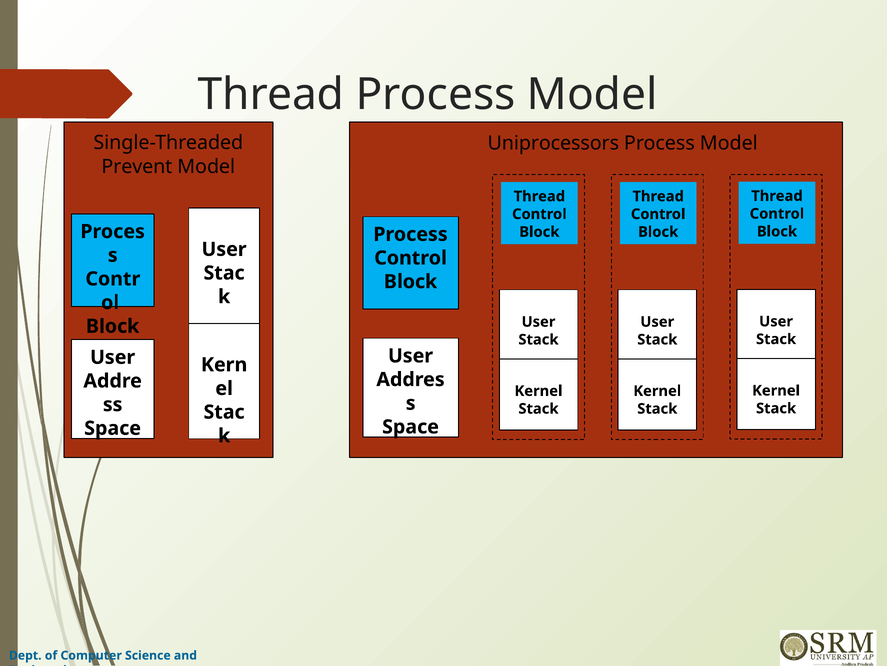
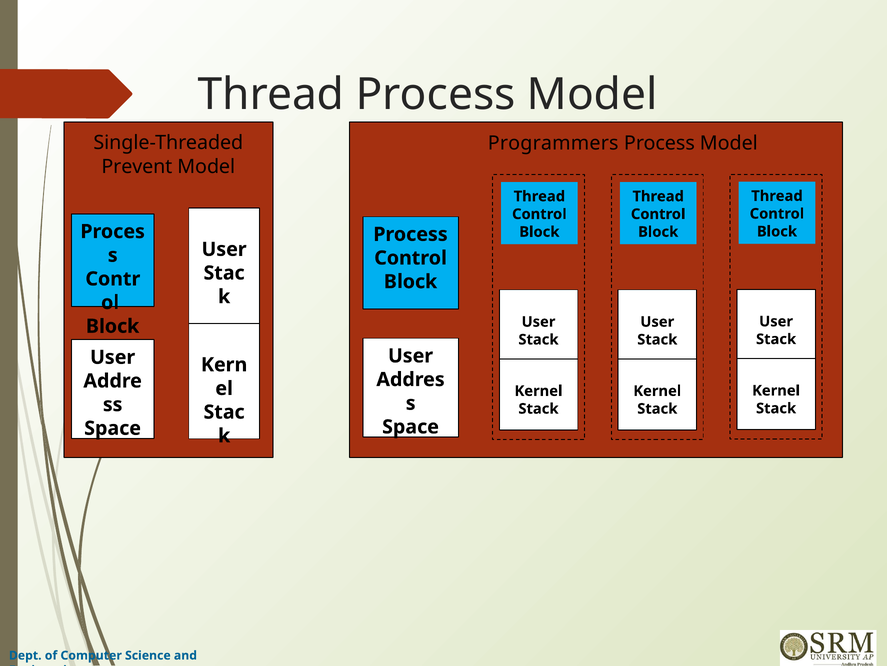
Uniprocessors: Uniprocessors -> Programmers
